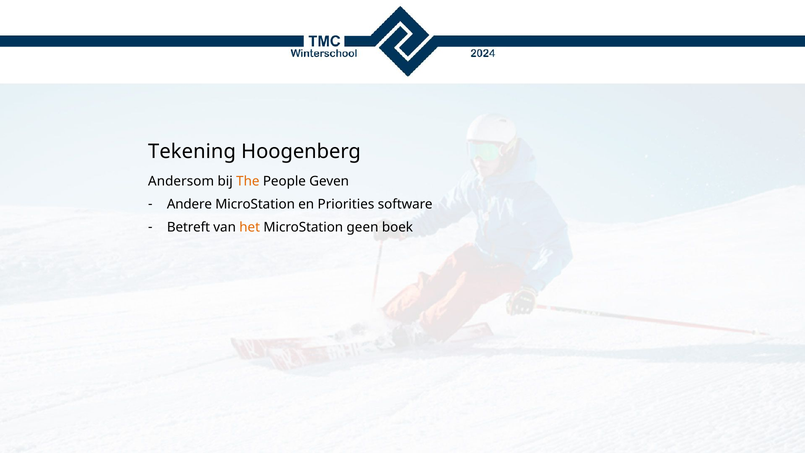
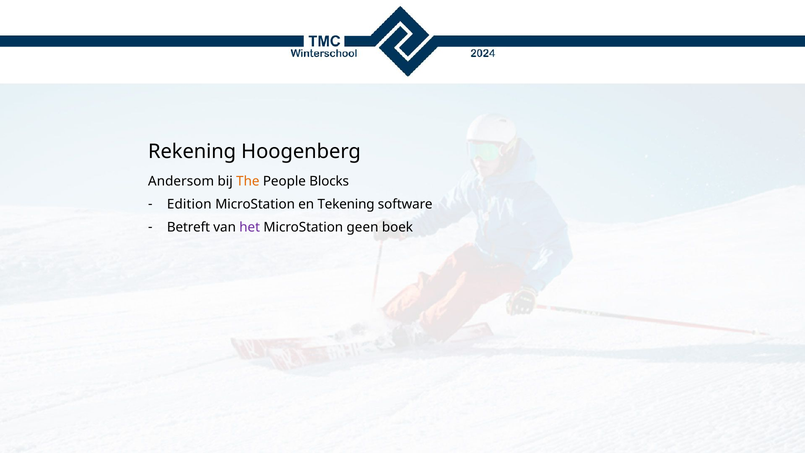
Tekening: Tekening -> Rekening
Geven: Geven -> Blocks
Andere: Andere -> Edition
Priorities: Priorities -> Tekening
het colour: orange -> purple
